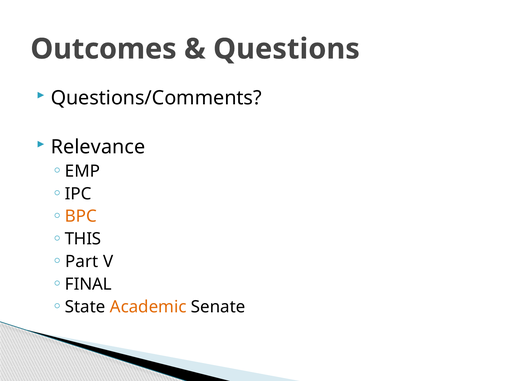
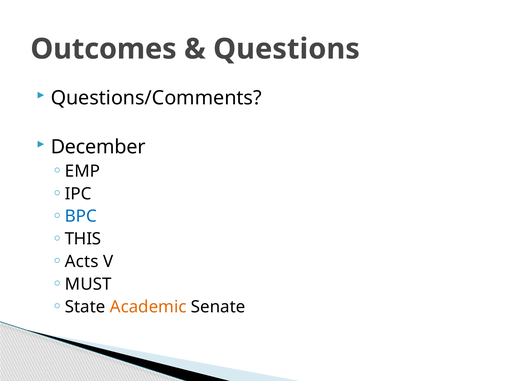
Relevance: Relevance -> December
BPC colour: orange -> blue
Part: Part -> Acts
FINAL: FINAL -> MUST
